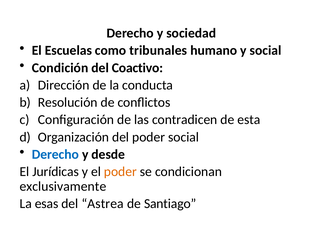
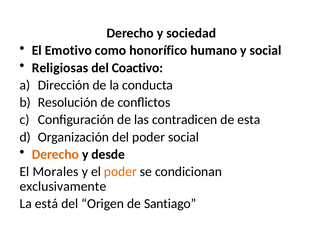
Escuelas: Escuelas -> Emotivo
tribunales: tribunales -> honorífico
Condición: Condición -> Religiosas
Derecho at (55, 154) colour: blue -> orange
Jurídicas: Jurídicas -> Morales
esas: esas -> está
Astrea: Astrea -> Origen
